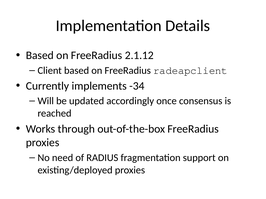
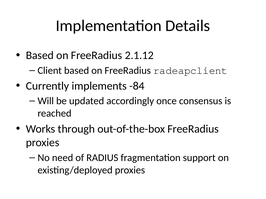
-34: -34 -> -84
